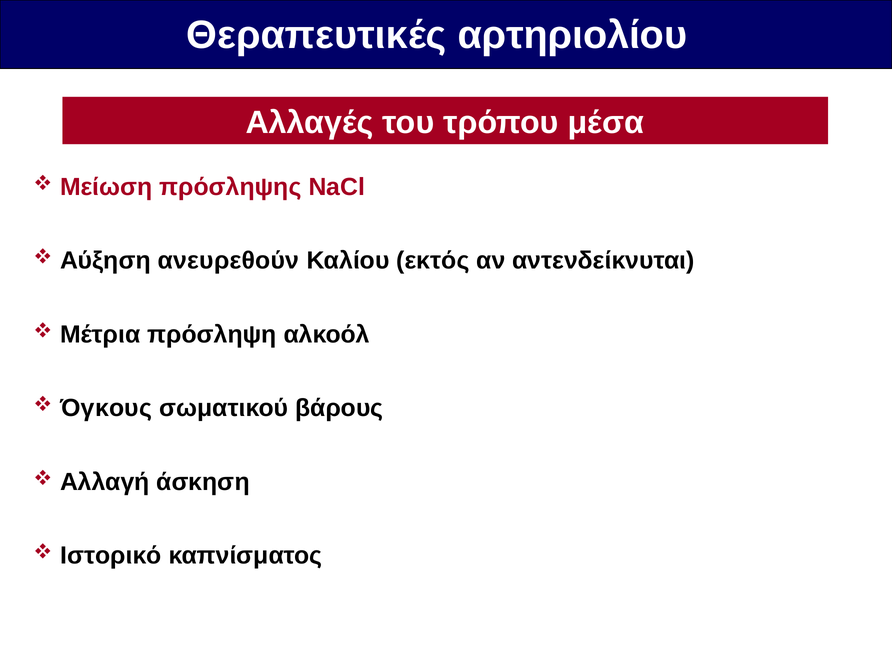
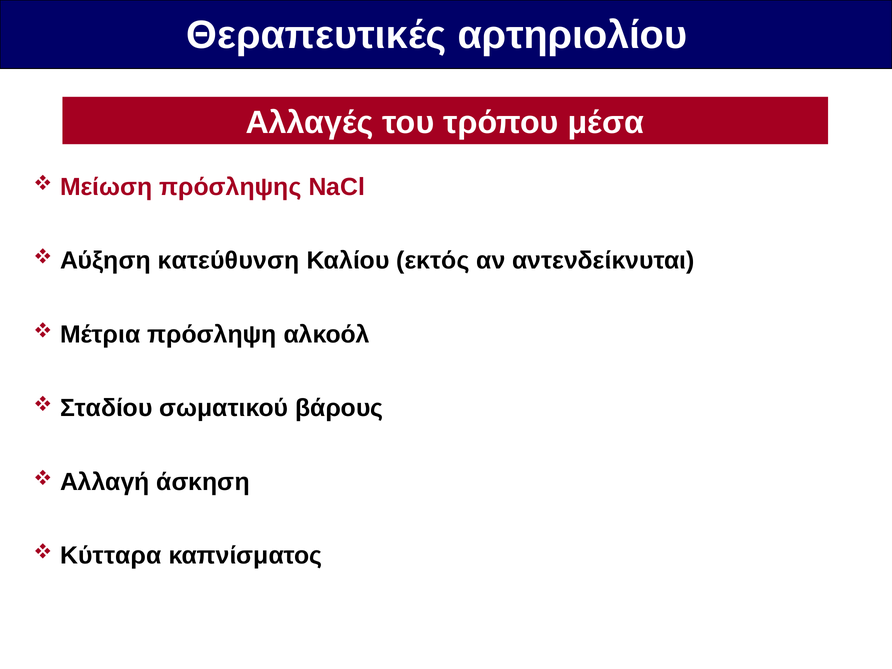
ανευρεθούν: ανευρεθούν -> κατεύθυνση
Όγκους: Όγκους -> Σταδίου
Ιστορικό: Ιστορικό -> Κύτταρα
